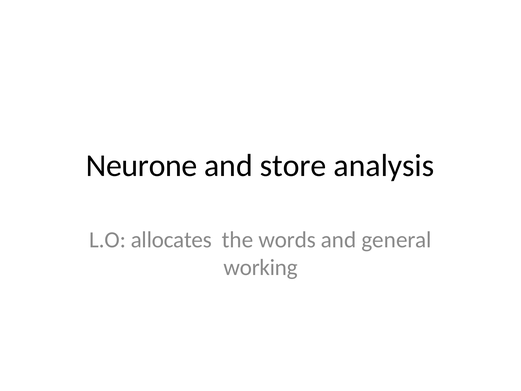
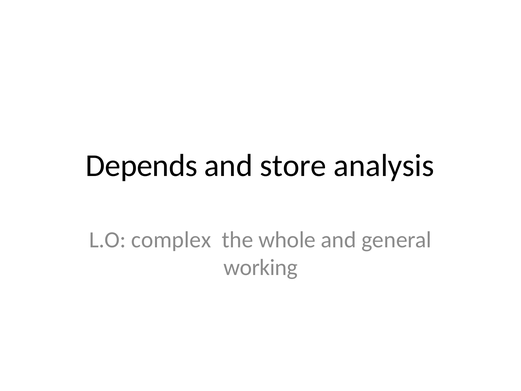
Neurone: Neurone -> Depends
allocates: allocates -> complex
words: words -> whole
